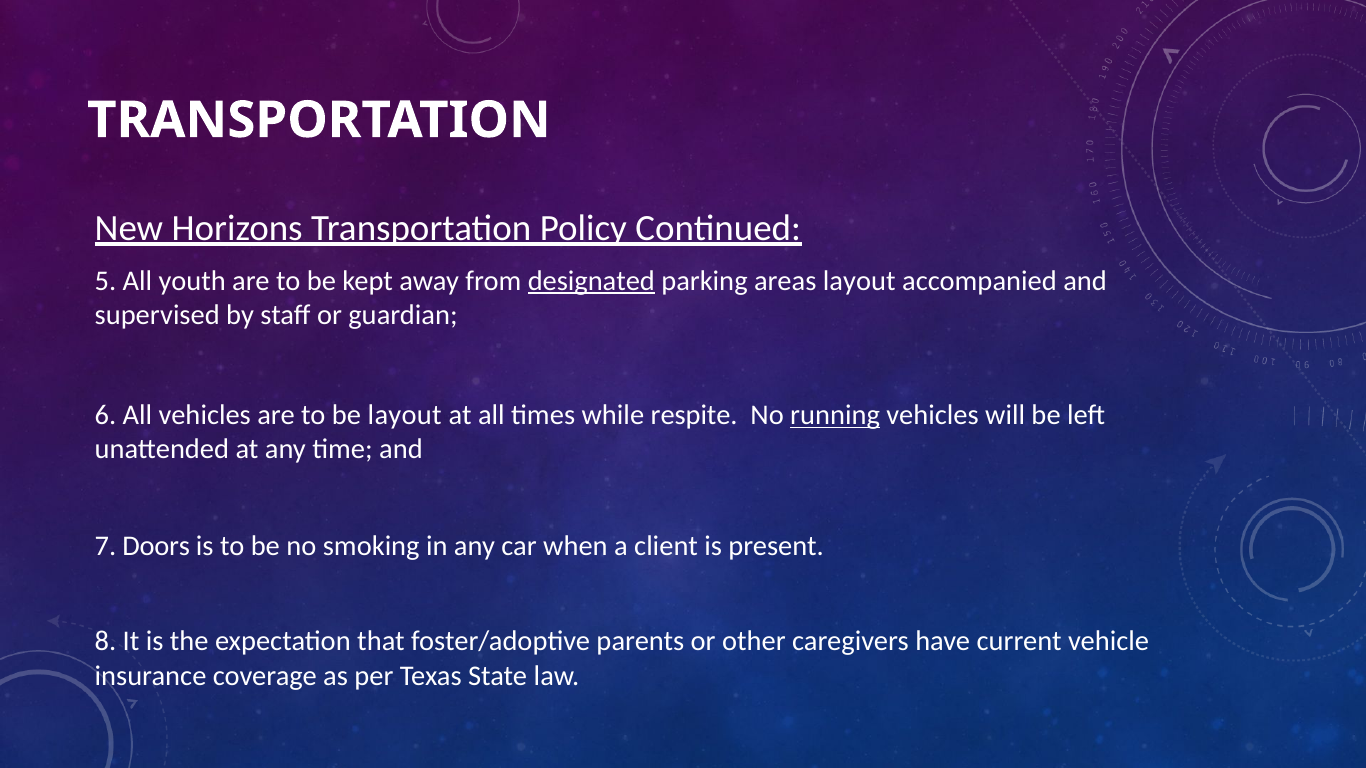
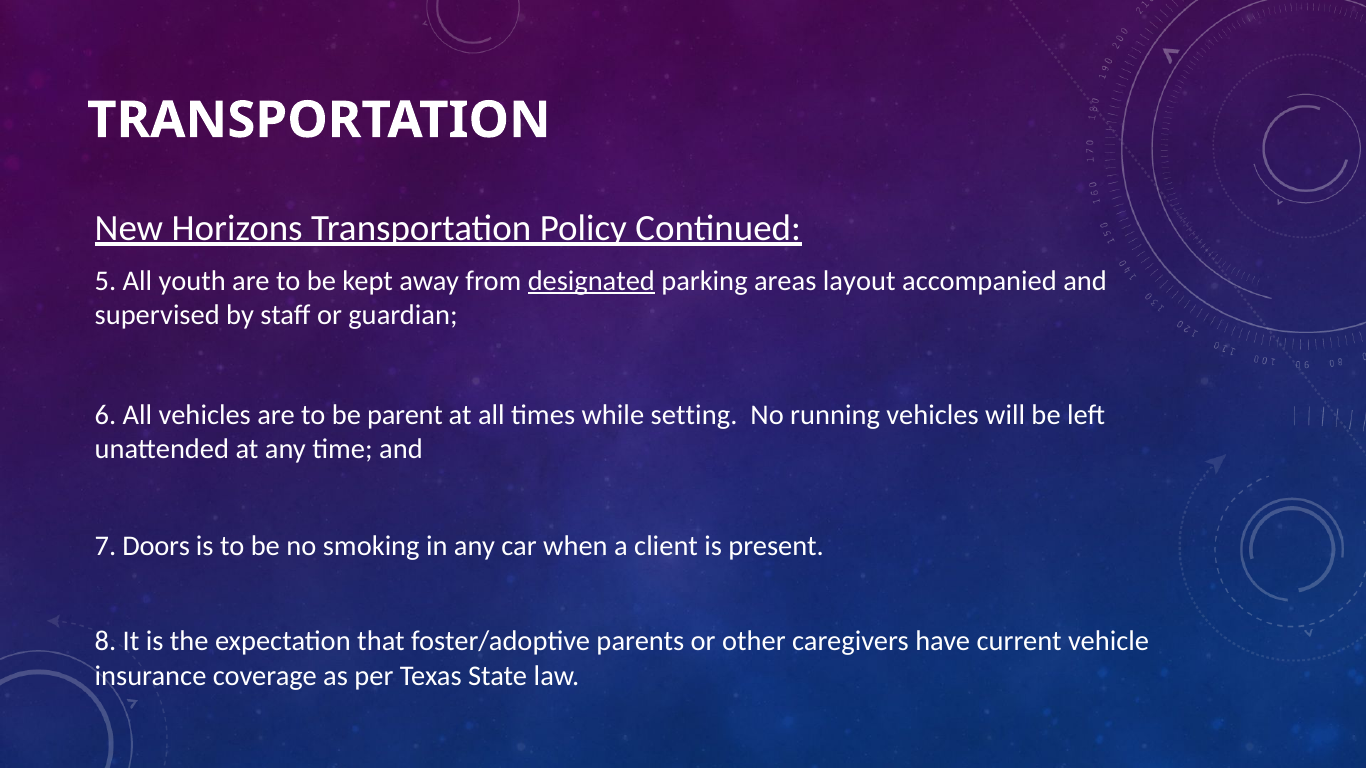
be layout: layout -> parent
respite: respite -> setting
running underline: present -> none
